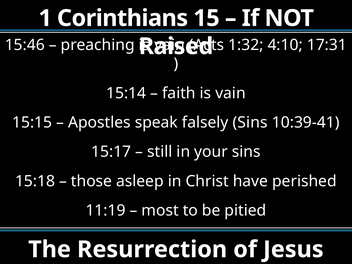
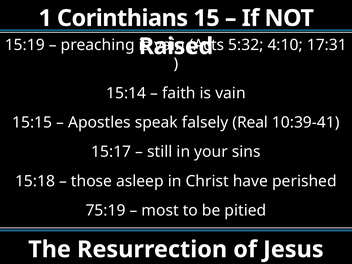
15:46: 15:46 -> 15:19
1:32: 1:32 -> 5:32
falsely Sins: Sins -> Real
11:19: 11:19 -> 75:19
